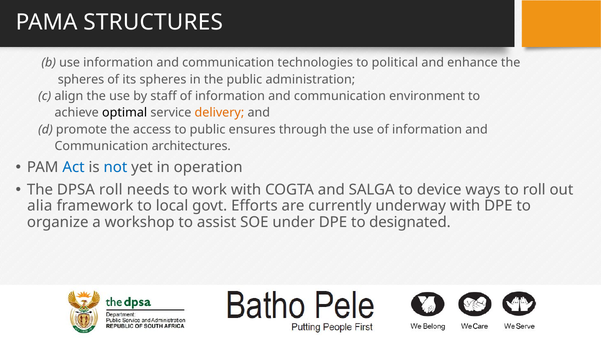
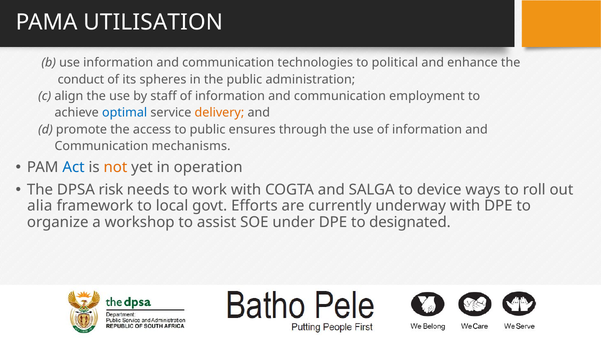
STRUCTURES: STRUCTURES -> UTILISATION
spheres at (81, 80): spheres -> conduct
environment: environment -> employment
optimal colour: black -> blue
architectures: architectures -> mechanisms
not colour: blue -> orange
DPSA roll: roll -> risk
